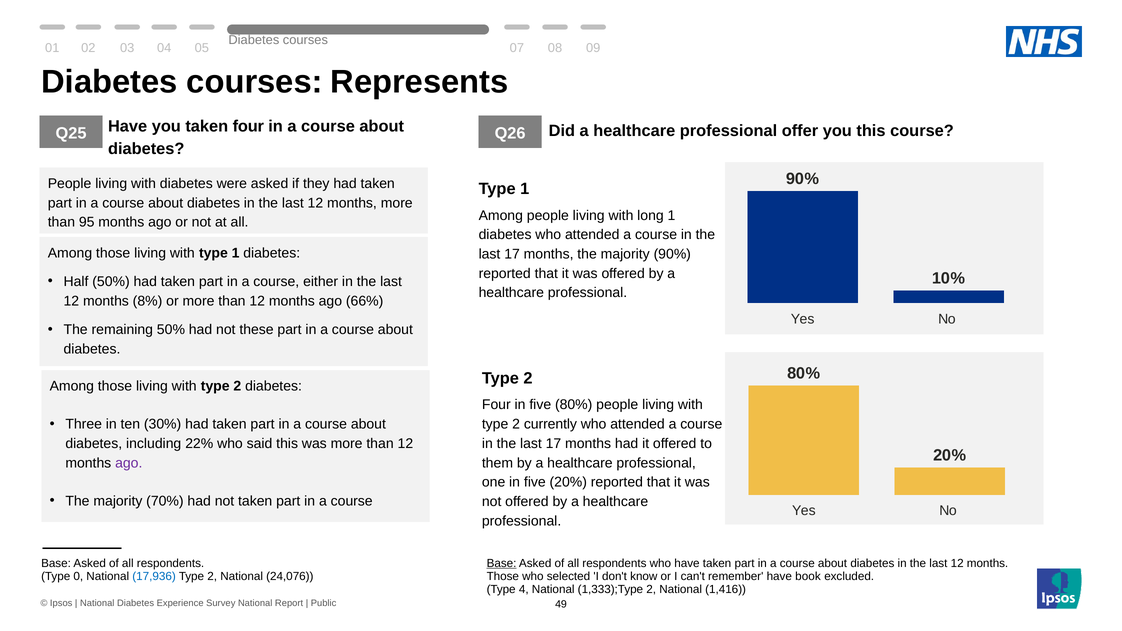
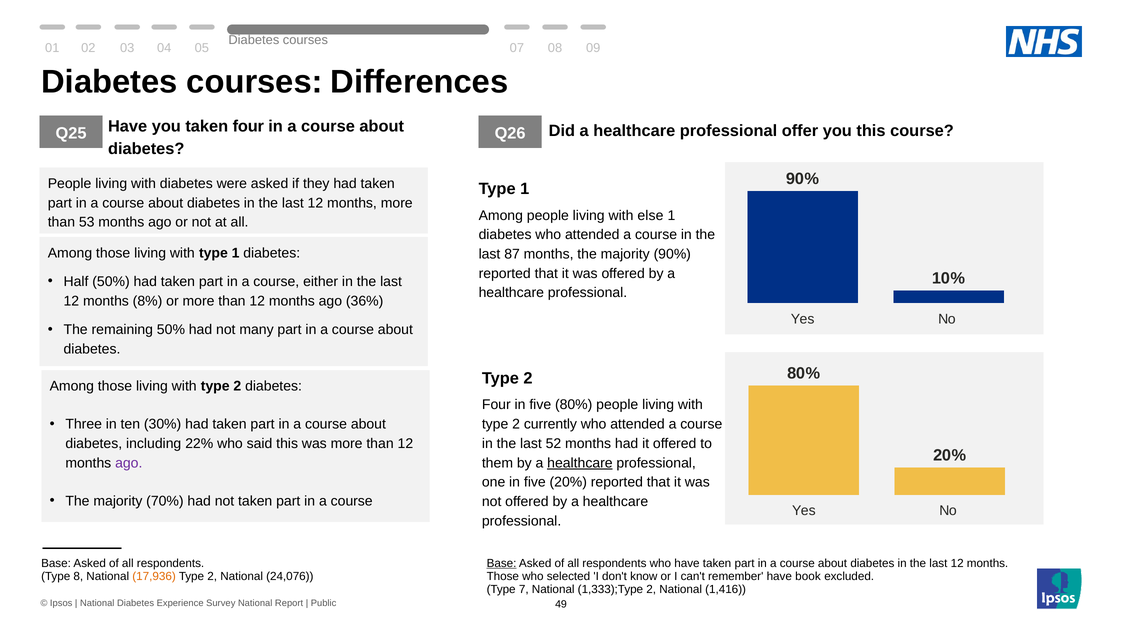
Represents: Represents -> Differences
long: long -> else
95: 95 -> 53
17 at (512, 254): 17 -> 87
66%: 66% -> 36%
these: these -> many
17 at (553, 444): 17 -> 52
healthcare at (580, 463) underline: none -> present
0: 0 -> 8
17,936 colour: blue -> orange
4: 4 -> 7
